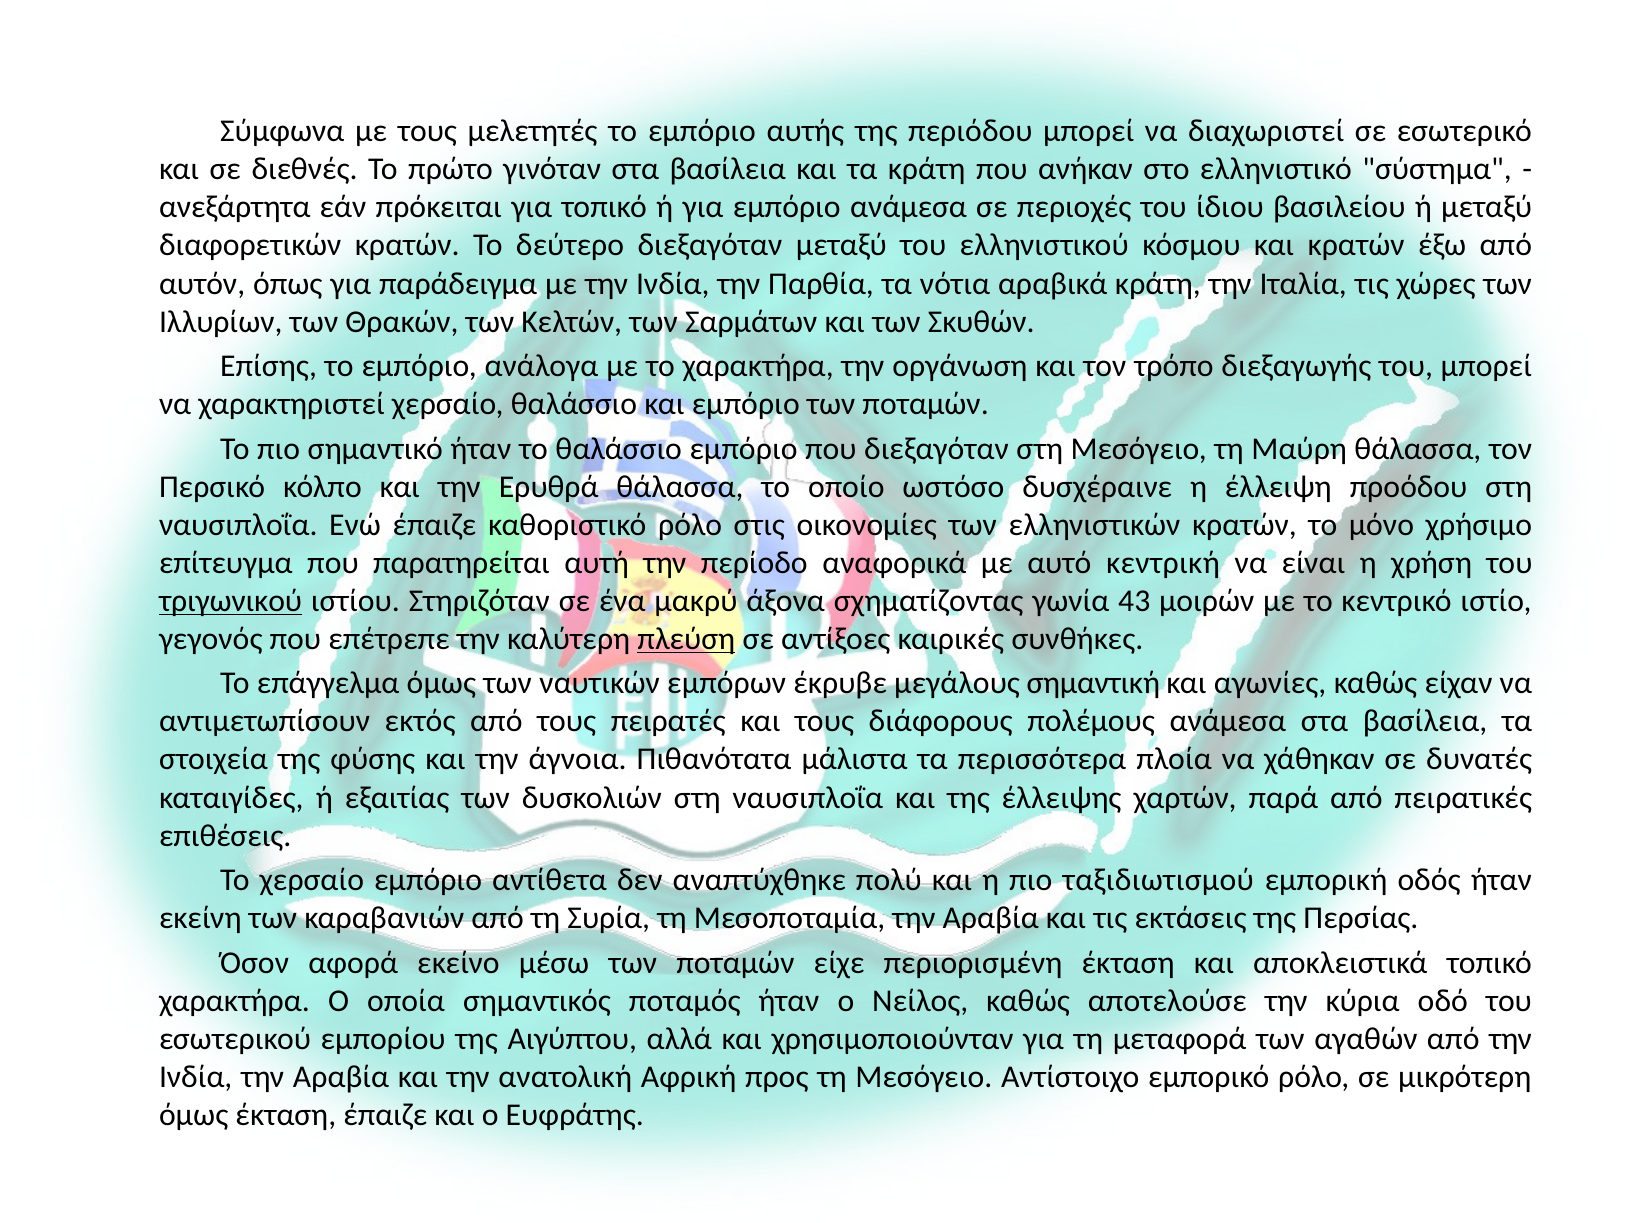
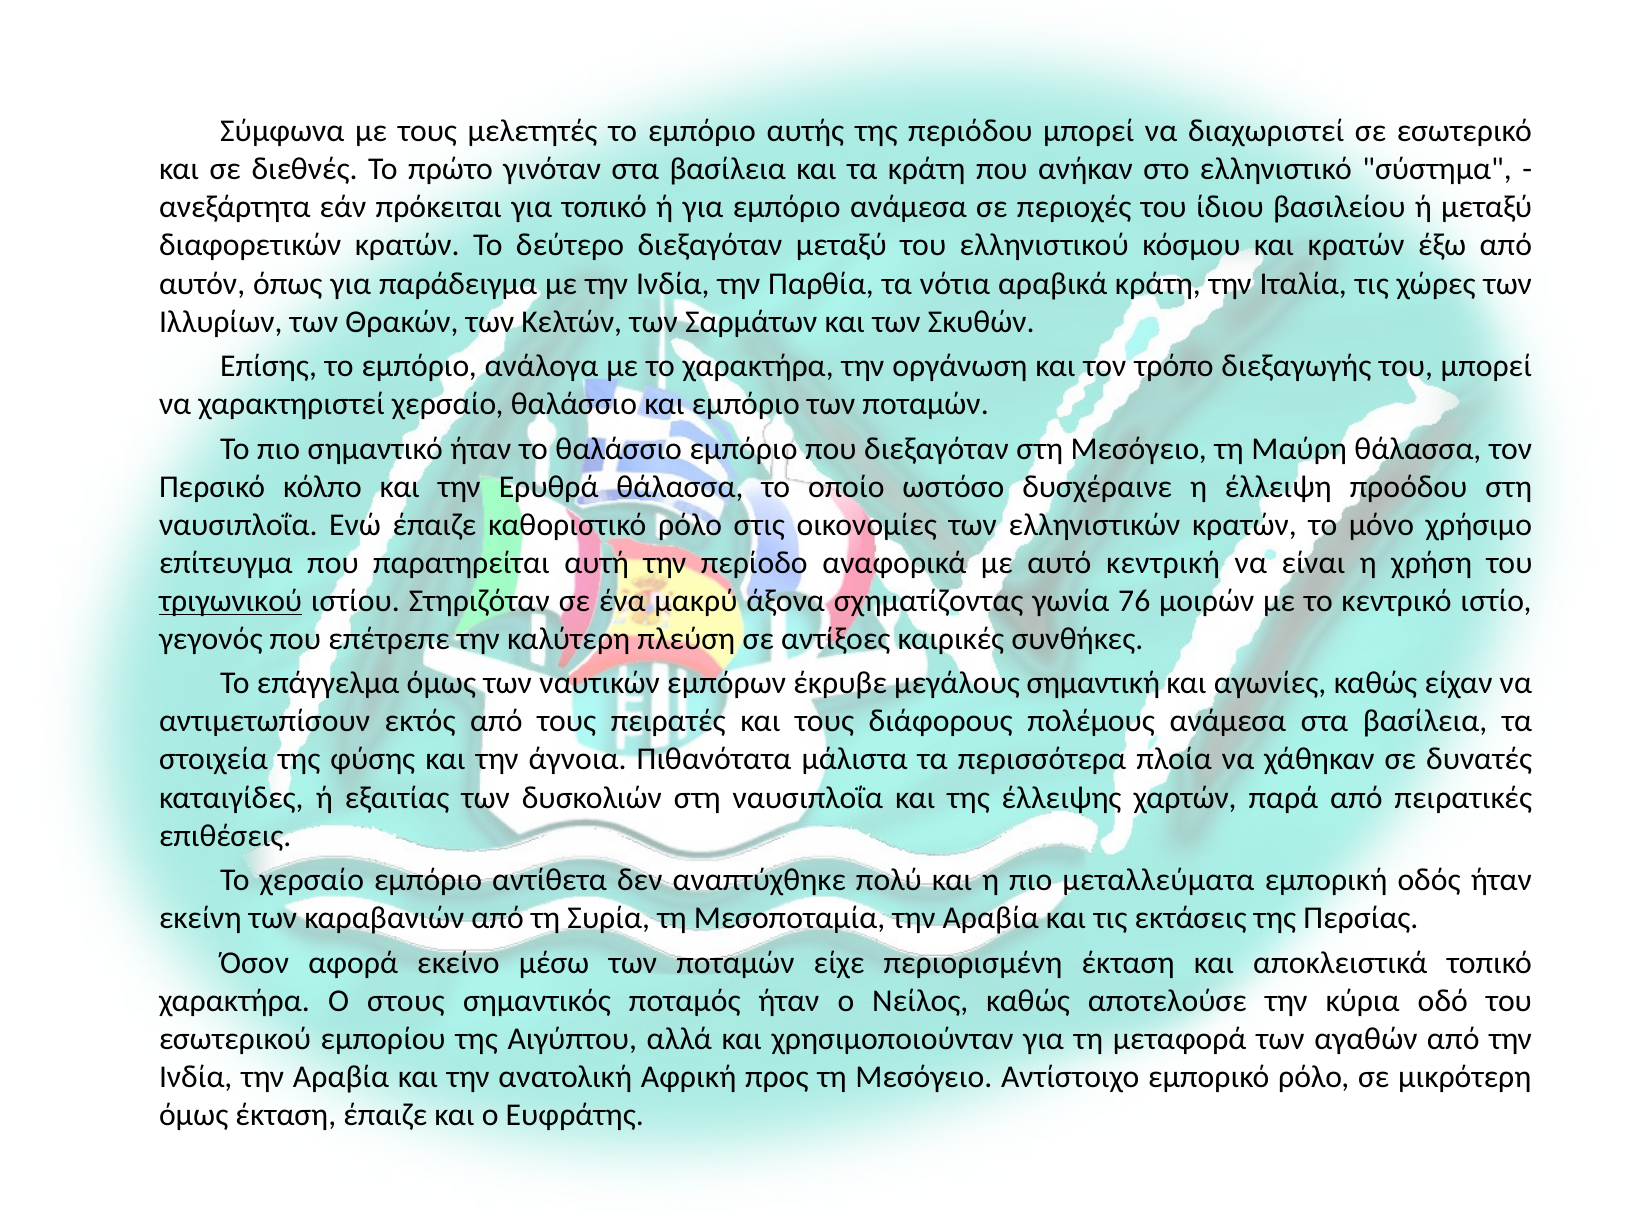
43: 43 -> 76
πλεύση underline: present -> none
ταξιδιωτισμού: ταξιδιωτισμού -> μεταλλεύματα
οποία: οποία -> στους
